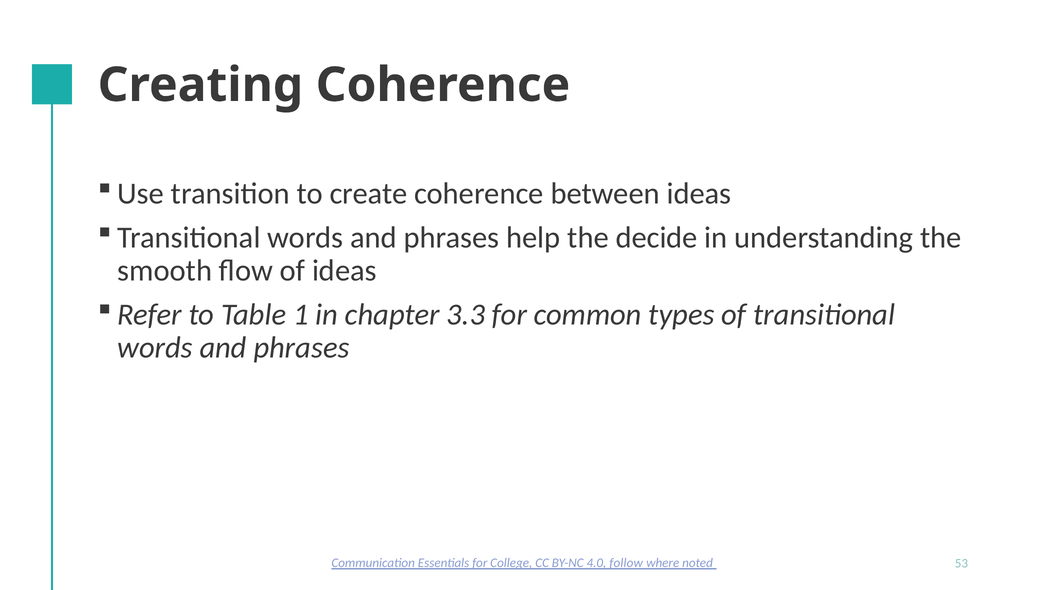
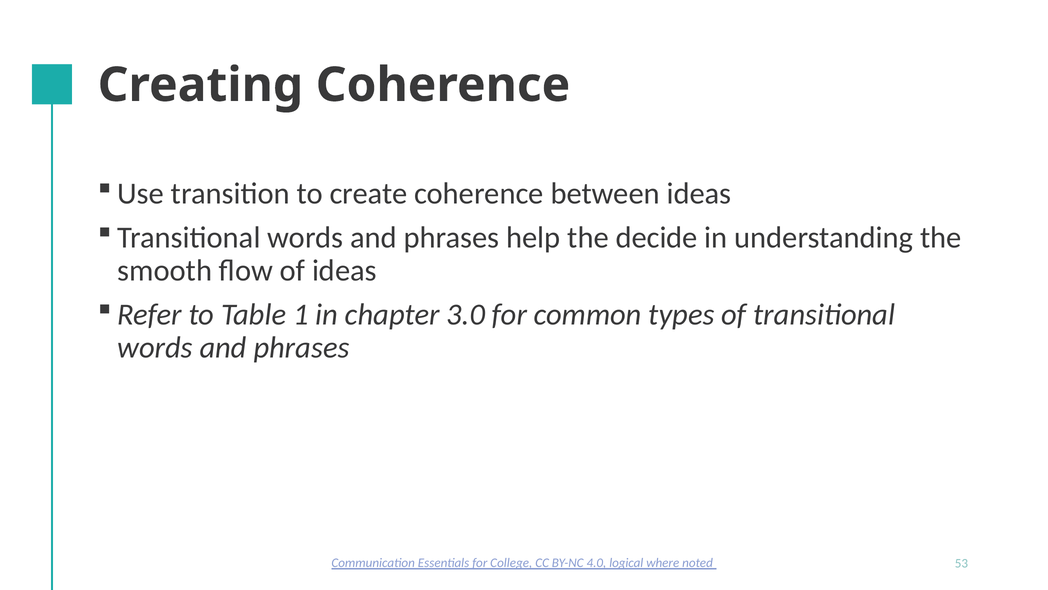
3.3: 3.3 -> 3.0
follow: follow -> logical
